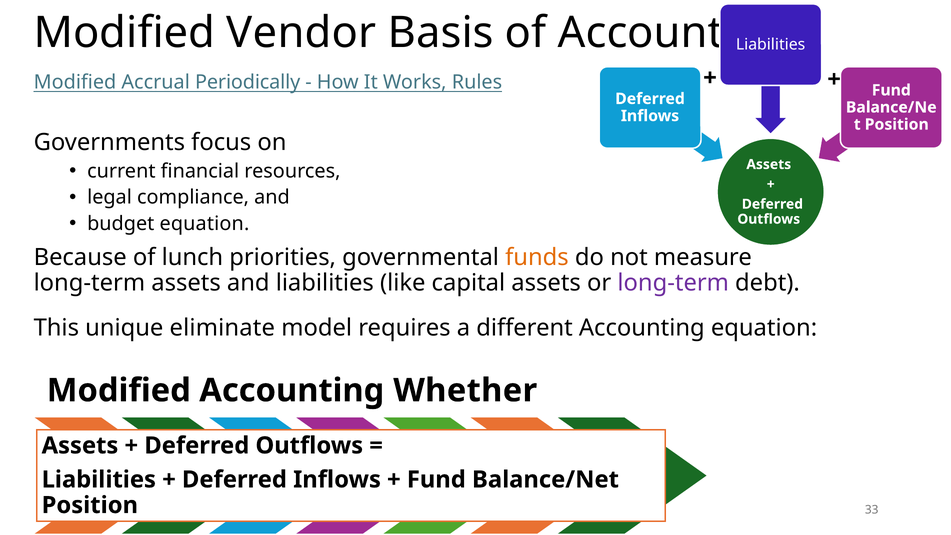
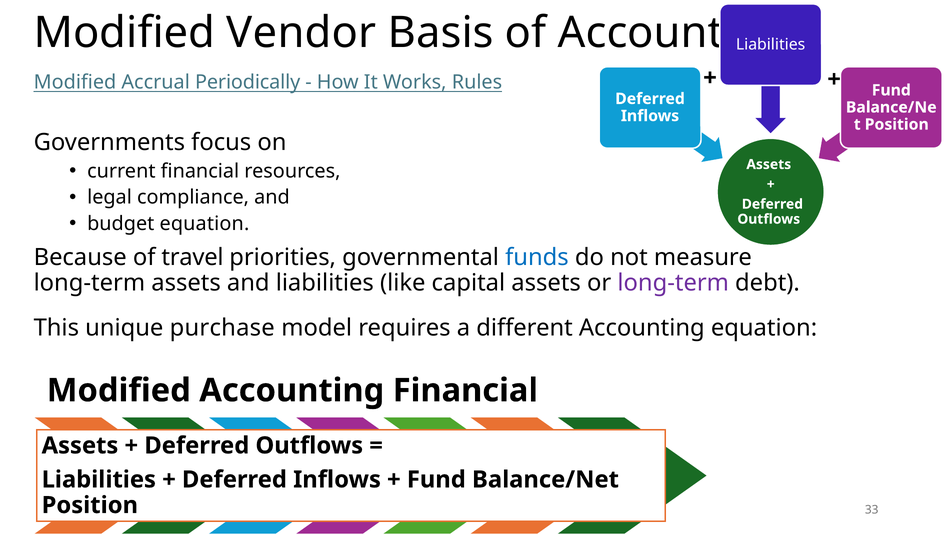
lunch: lunch -> travel
funds colour: orange -> blue
eliminate: eliminate -> purchase
Accounting Whether: Whether -> Financial
